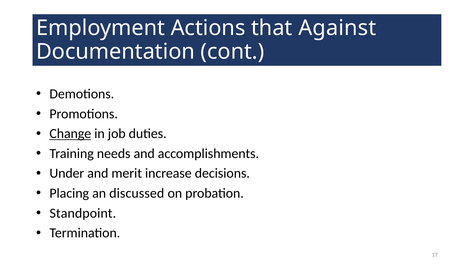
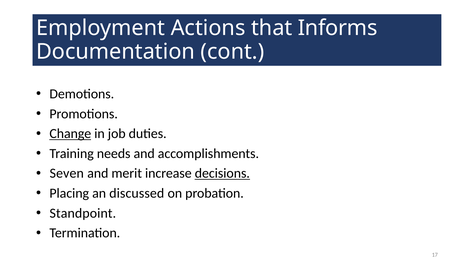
Against: Against -> Informs
Under: Under -> Seven
decisions underline: none -> present
